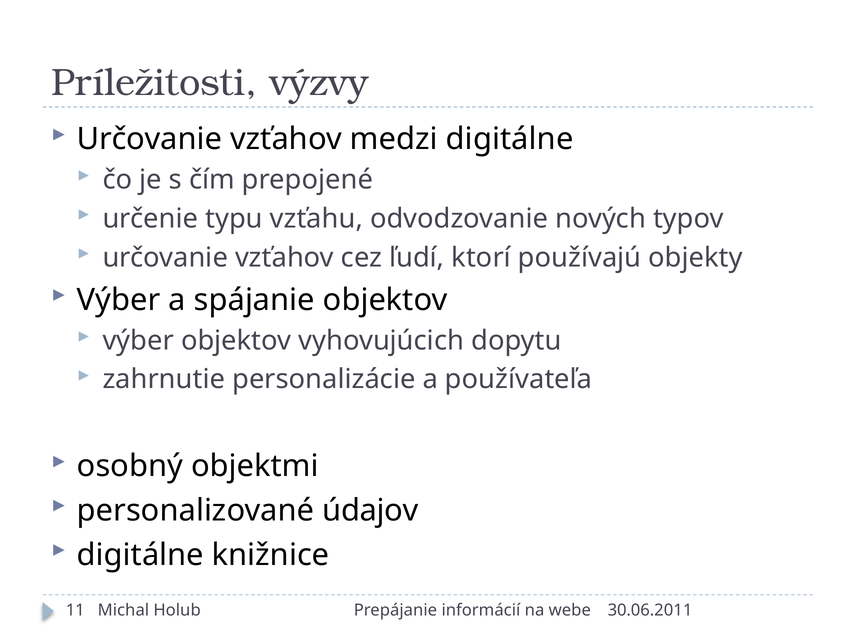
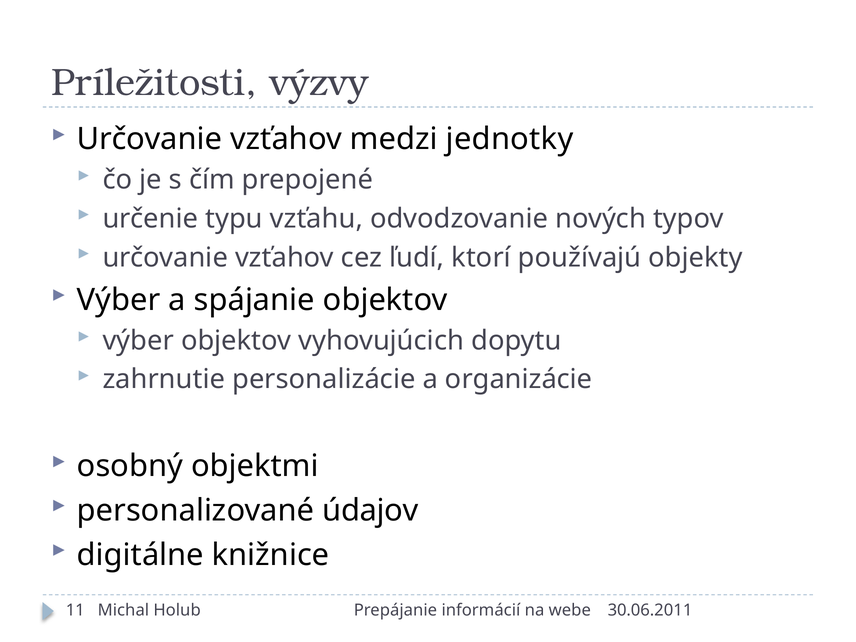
medzi digitálne: digitálne -> jednotky
používateľa: používateľa -> organizácie
